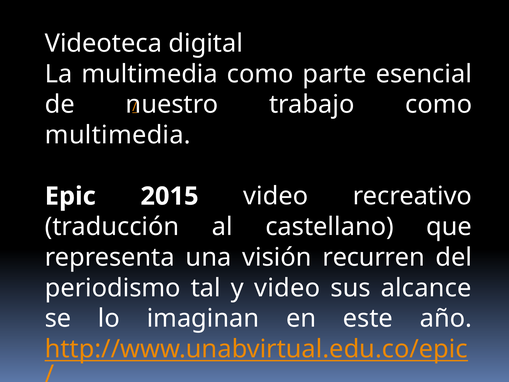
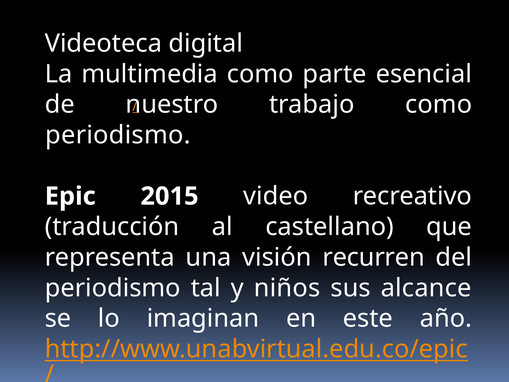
multimedia at (118, 135): multimedia -> periodismo
y video: video -> niños
